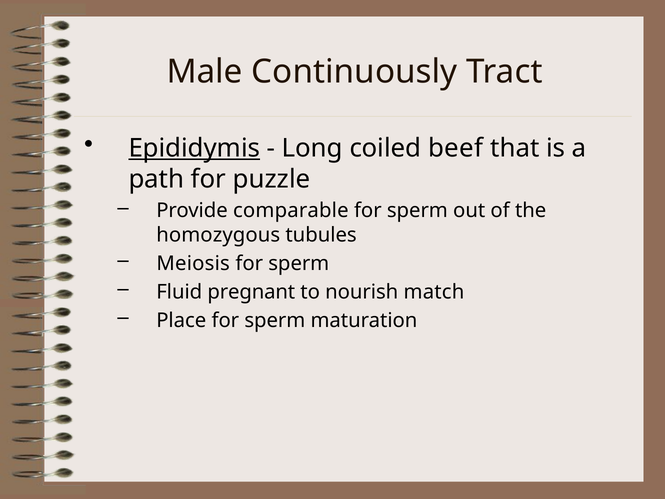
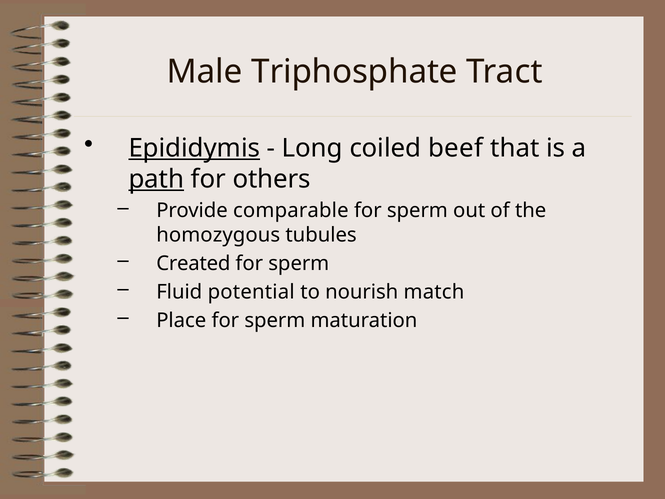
Continuously: Continuously -> Triphosphate
path underline: none -> present
puzzle: puzzle -> others
Meiosis: Meiosis -> Created
pregnant: pregnant -> potential
